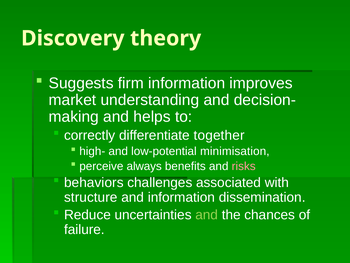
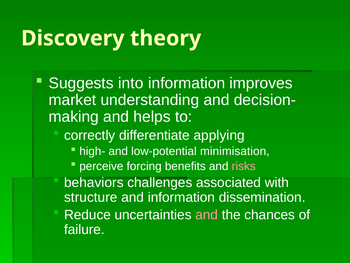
firm: firm -> into
together: together -> applying
always: always -> forcing
and at (207, 215) colour: light green -> pink
